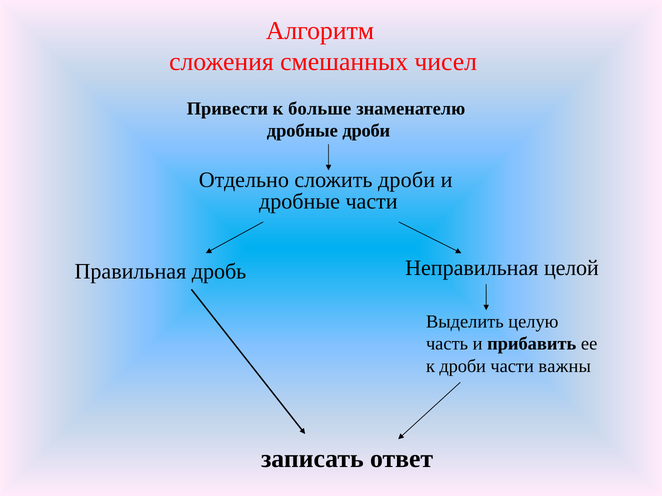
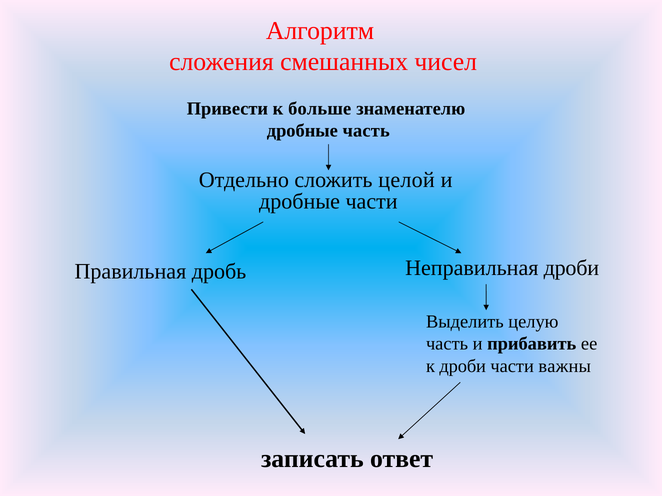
дробные дроби: дроби -> часть
сложить дроби: дроби -> целой
Неправильная целой: целой -> дроби
